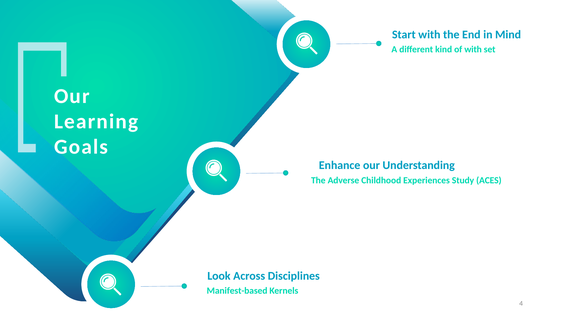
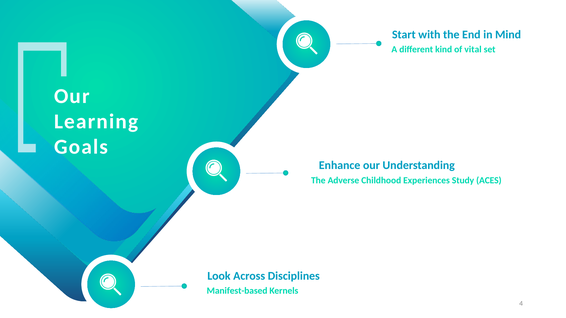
of with: with -> vital
